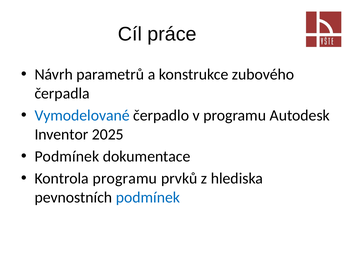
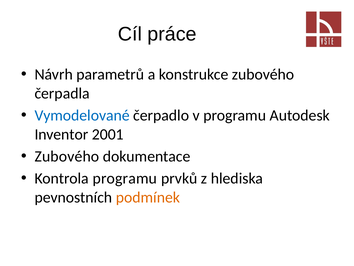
2025: 2025 -> 2001
Podmínek at (67, 156): Podmínek -> Zubového
podmínek at (148, 197) colour: blue -> orange
